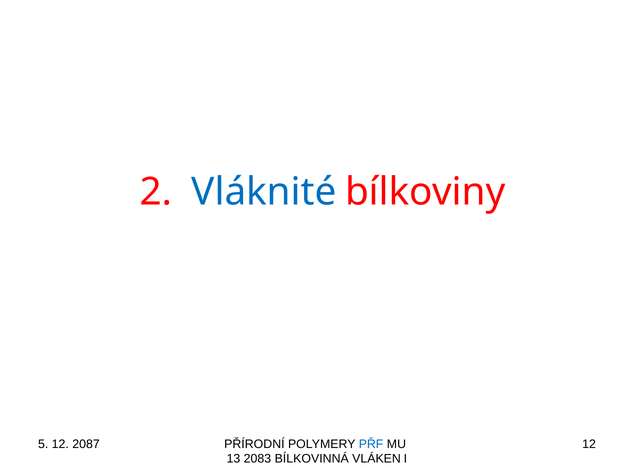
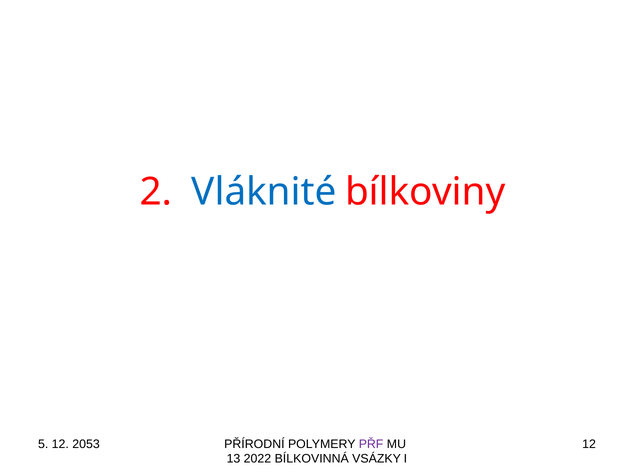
2087: 2087 -> 2053
PŘF colour: blue -> purple
2083: 2083 -> 2022
VLÁKEN: VLÁKEN -> VSÁZKY
